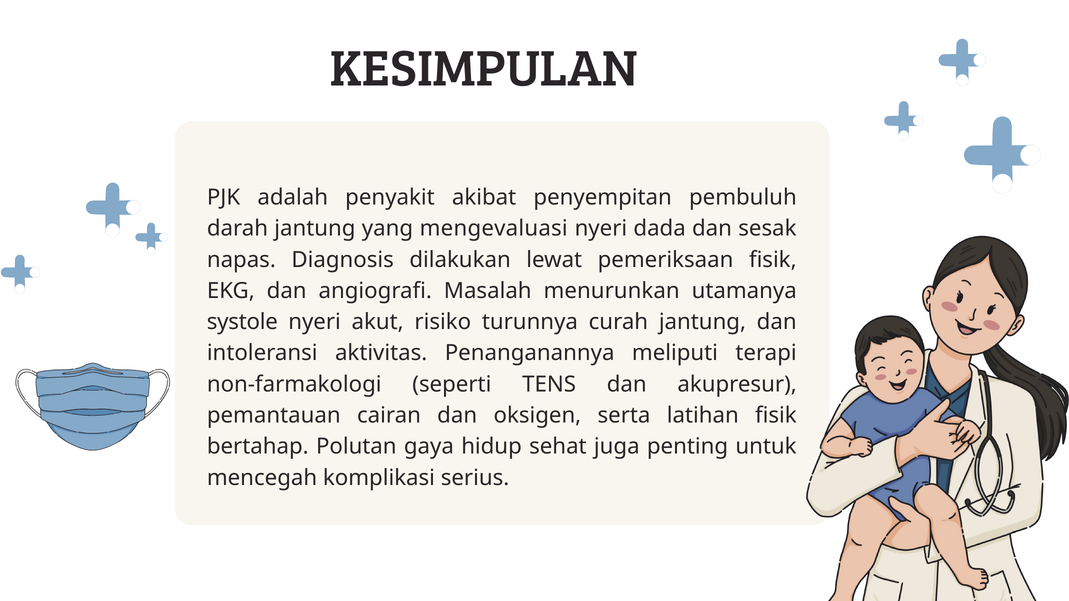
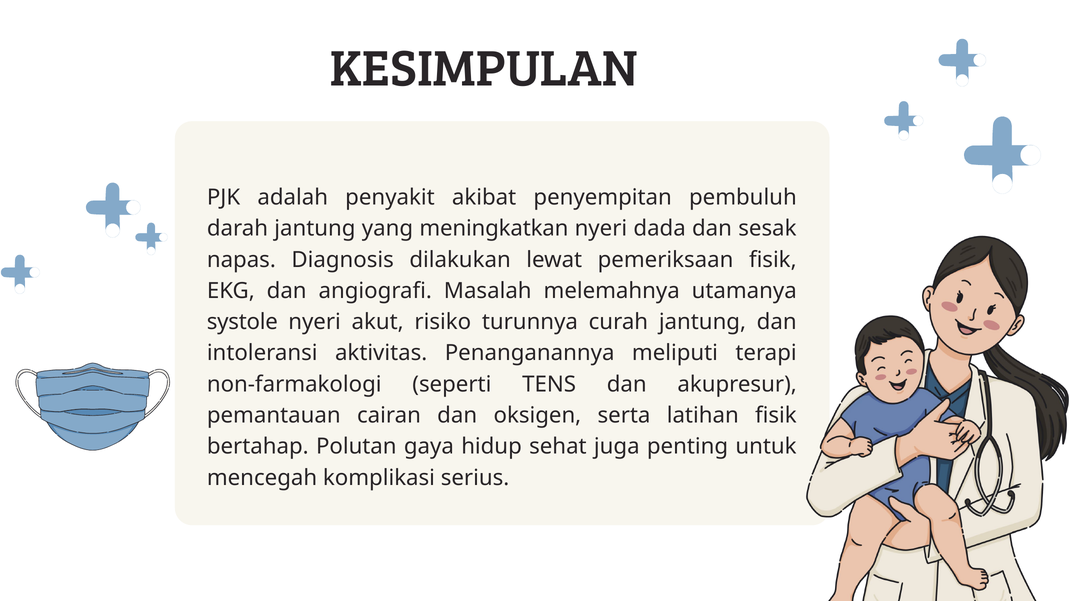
mengevaluasi: mengevaluasi -> meningkatkan
menurunkan: menurunkan -> melemahnya
